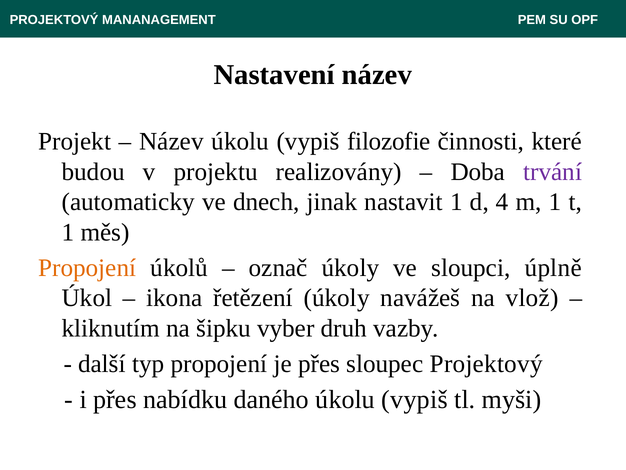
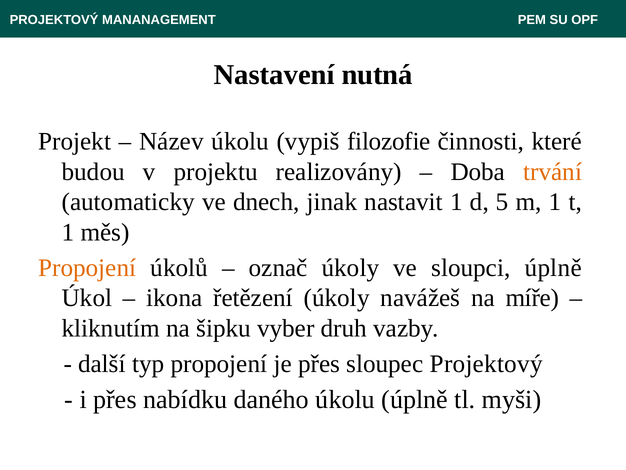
Nastavení název: název -> nutná
trvání colour: purple -> orange
4: 4 -> 5
vlož: vlož -> míře
daného úkolu vypiš: vypiš -> úplně
